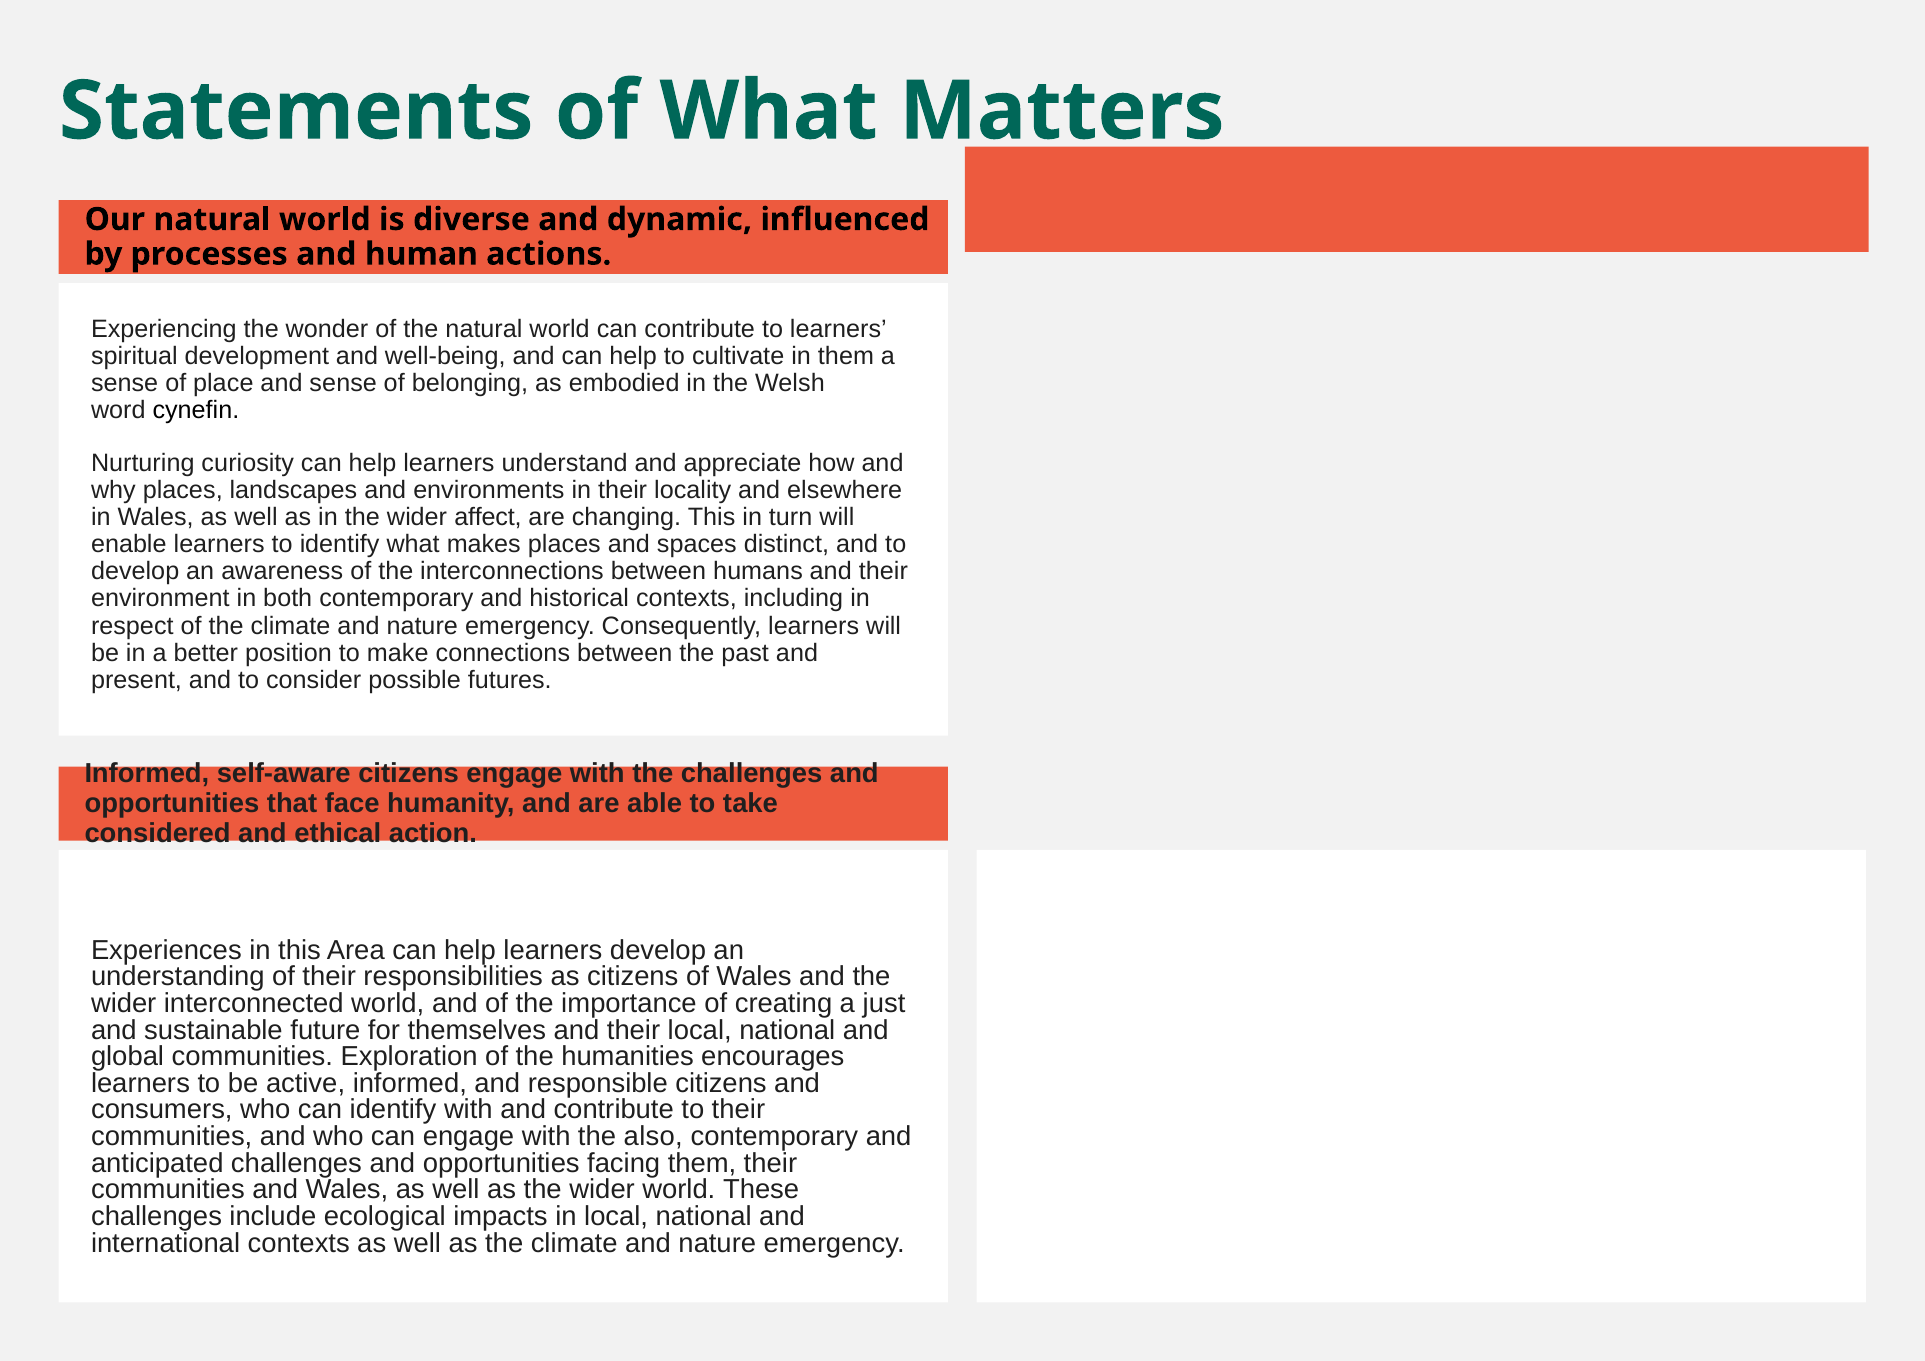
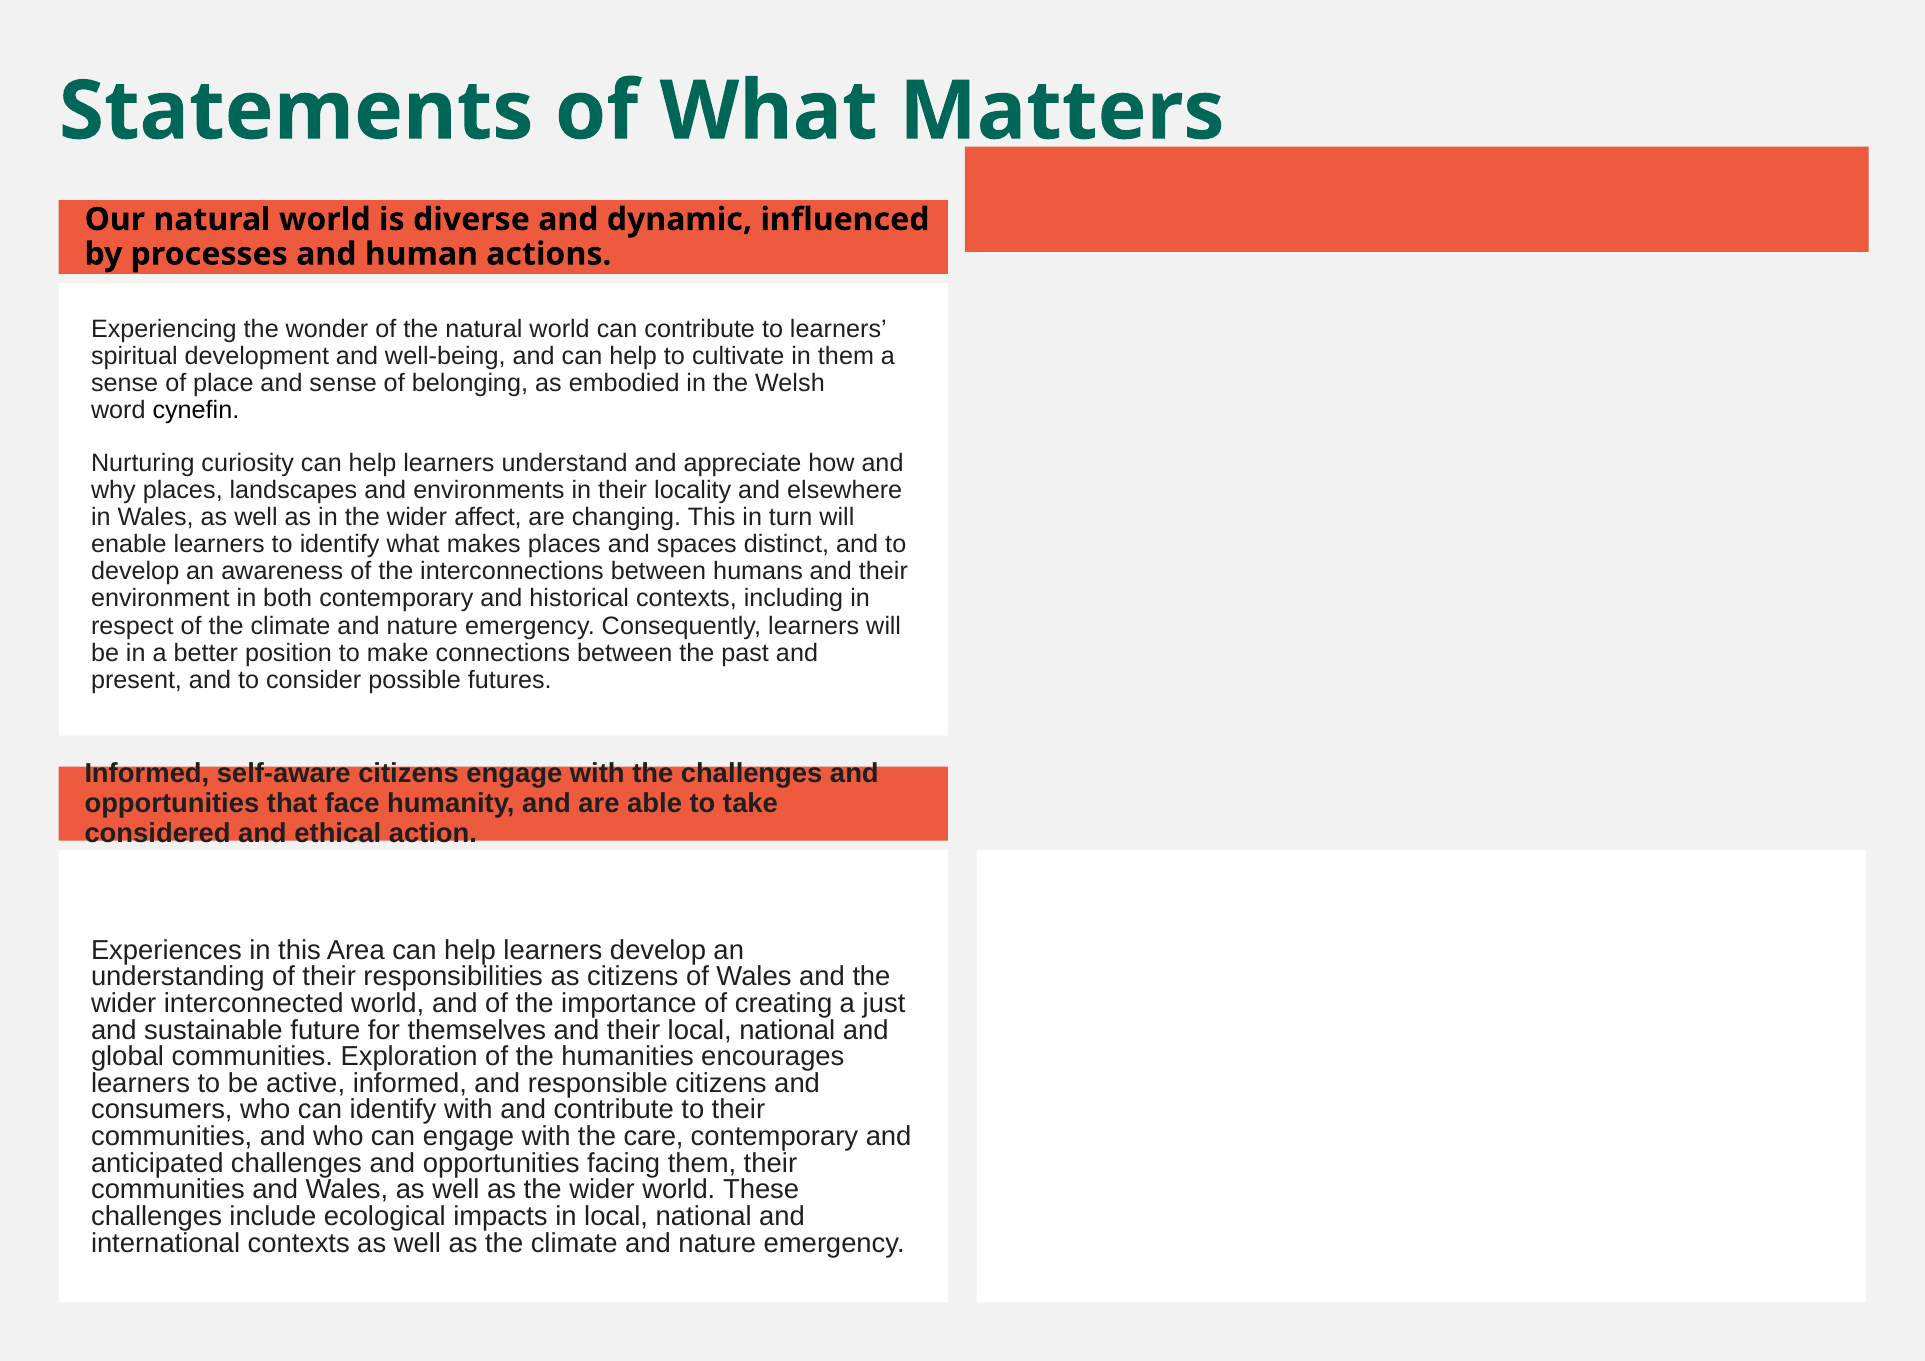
also: also -> care
